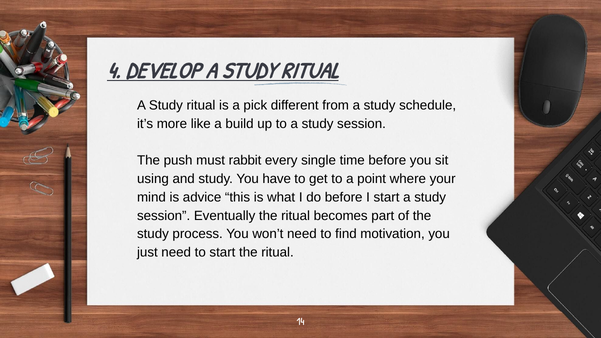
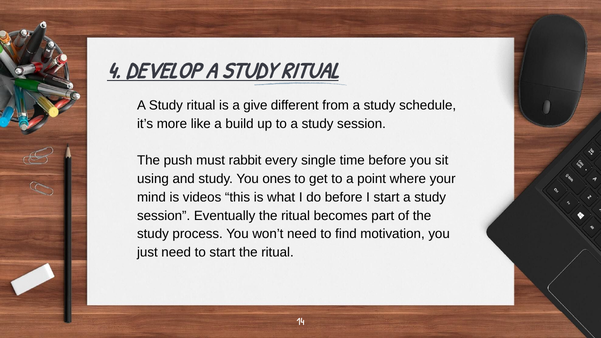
pick: pick -> give
have: have -> ones
advice: advice -> videos
